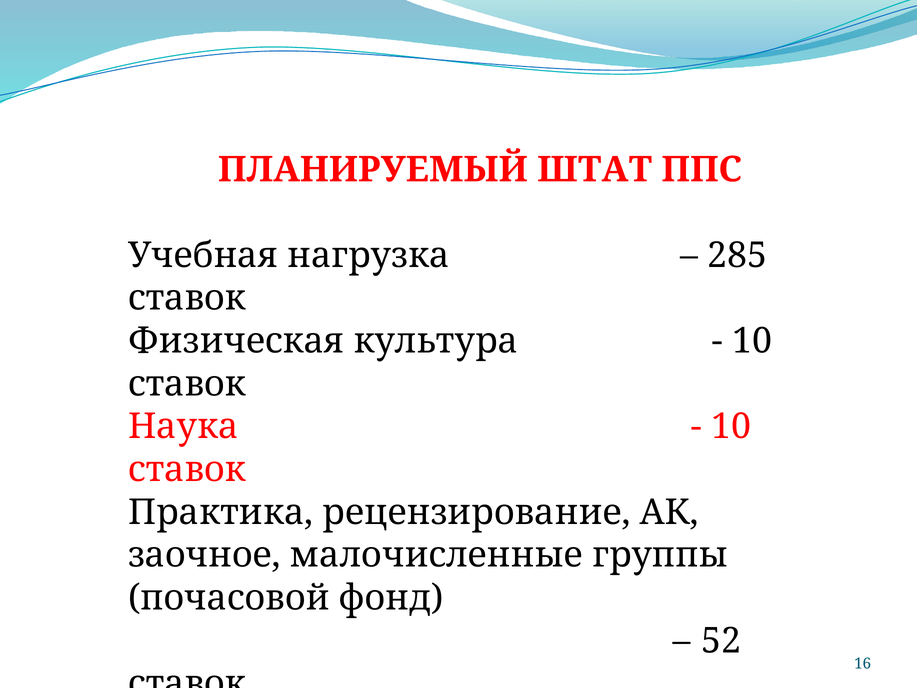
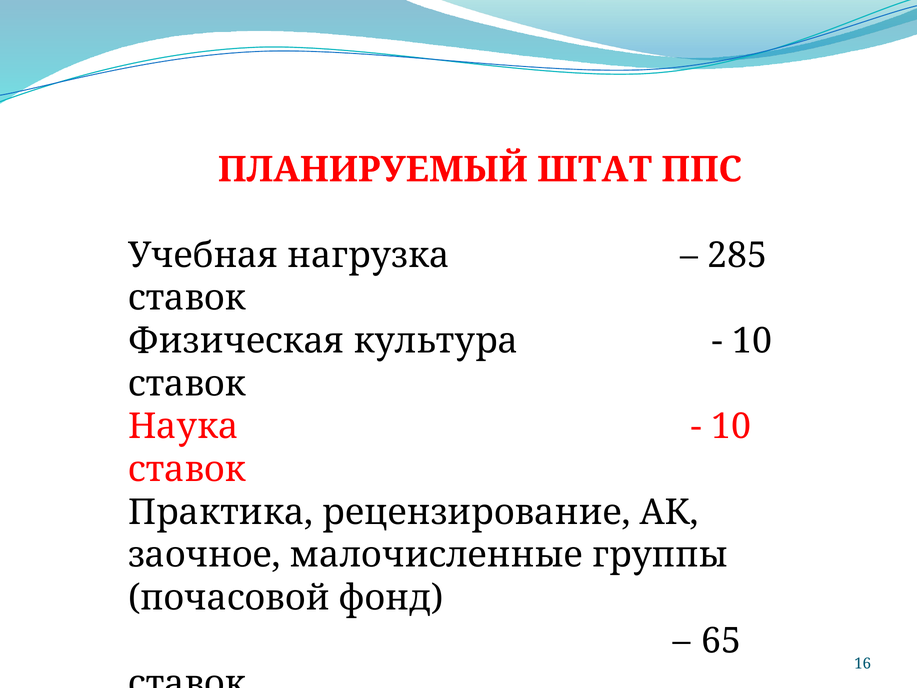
52: 52 -> 65
